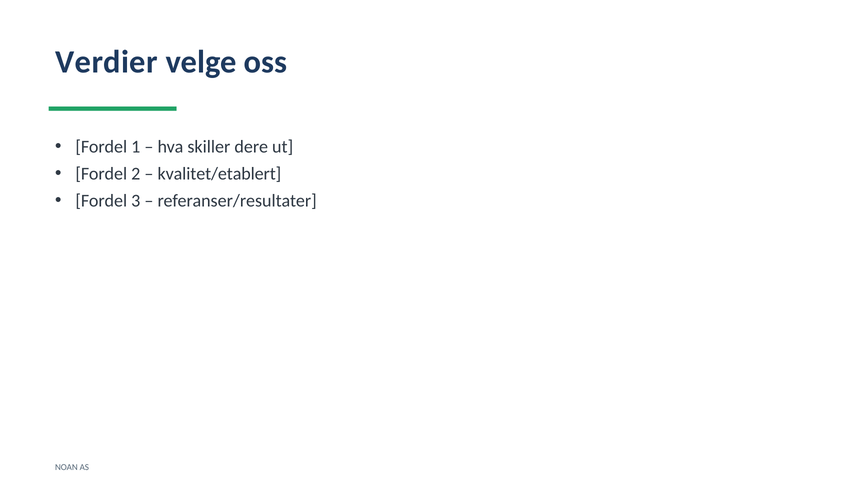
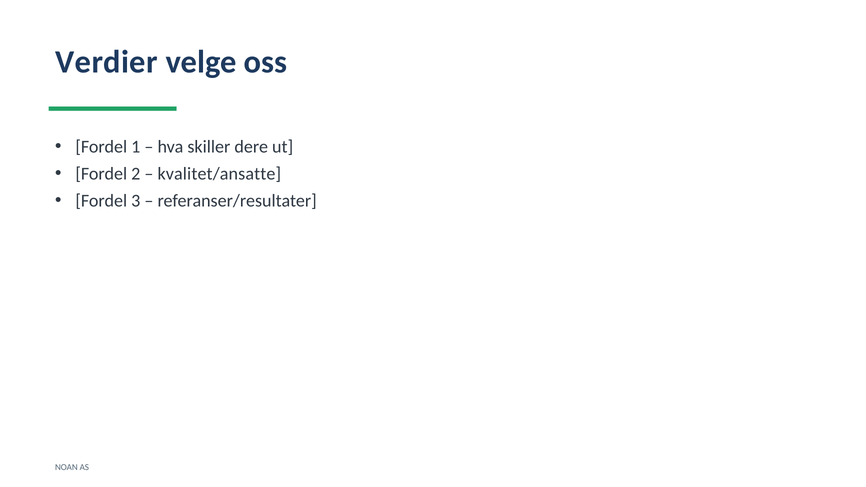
kvalitet/etablert: kvalitet/etablert -> kvalitet/ansatte
